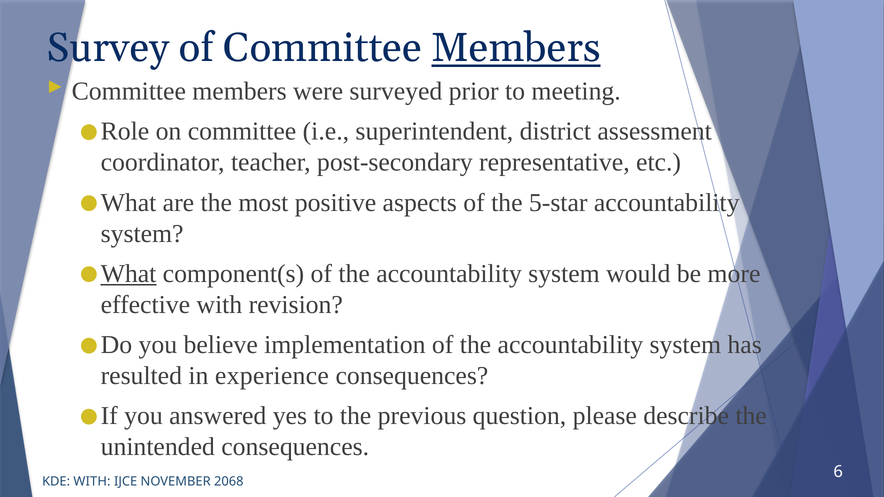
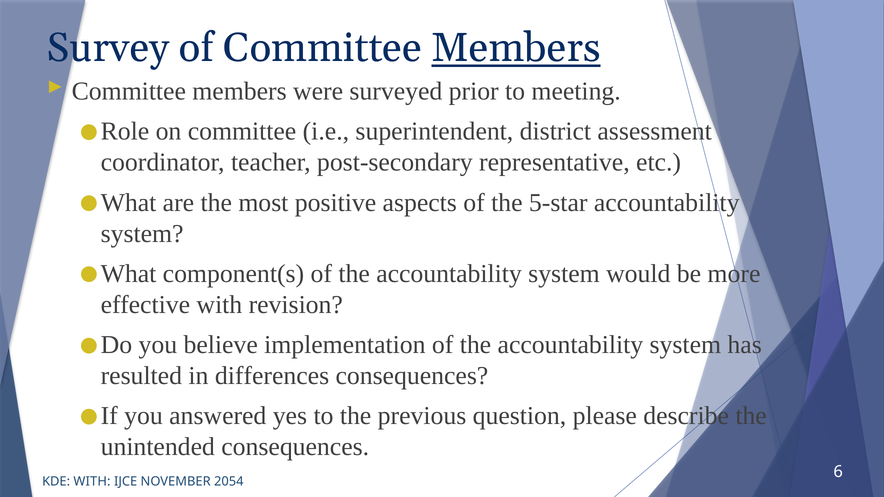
What at (129, 274) underline: present -> none
experience: experience -> differences
2068: 2068 -> 2054
